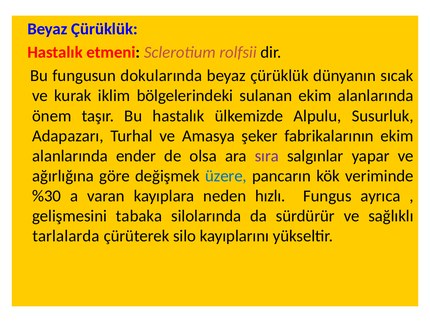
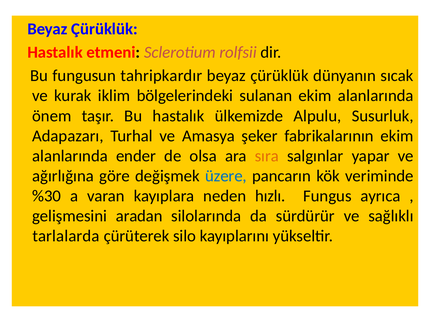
dokularında: dokularında -> tahripkardır
sıra colour: purple -> orange
tabaka: tabaka -> aradan
